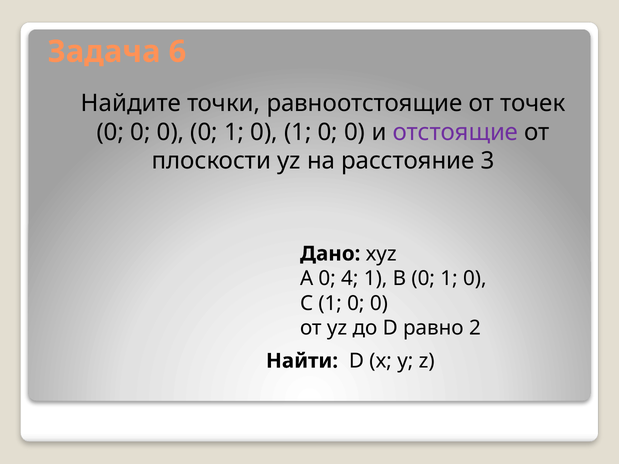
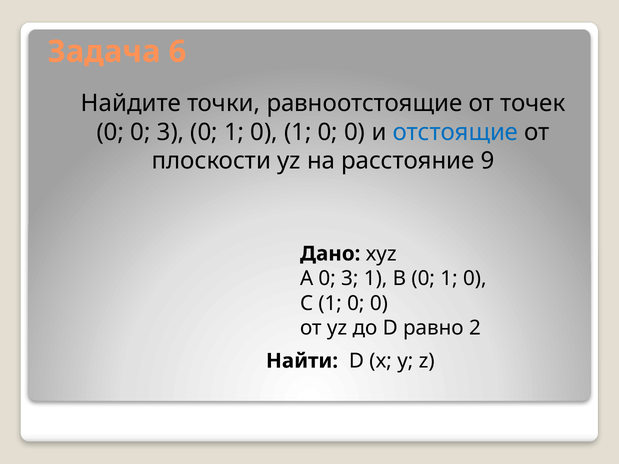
0 at (170, 132): 0 -> 3
отстоящие colour: purple -> blue
3: 3 -> 9
A 0 4: 4 -> 3
